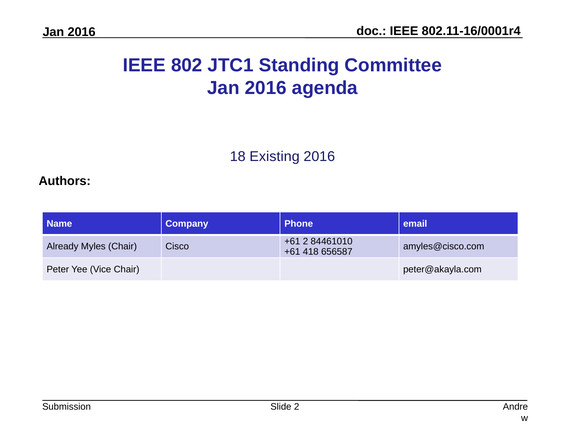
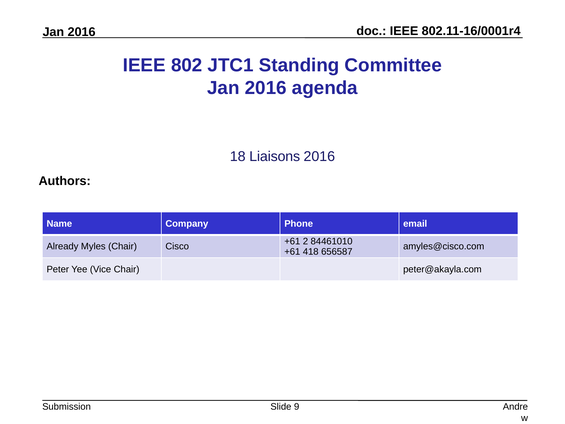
Existing: Existing -> Liaisons
Slide 2: 2 -> 9
